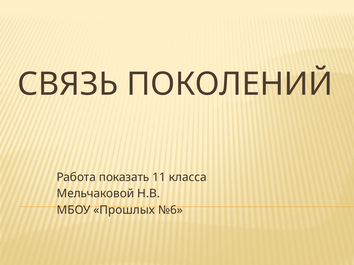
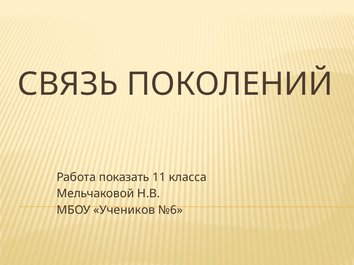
Прошлых: Прошлых -> Учеников
